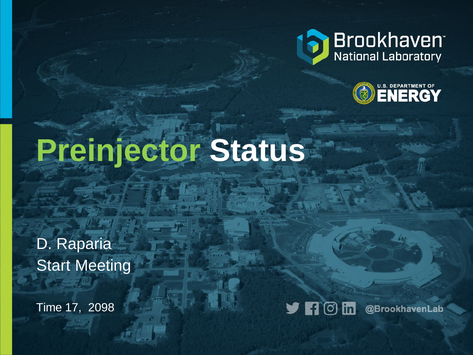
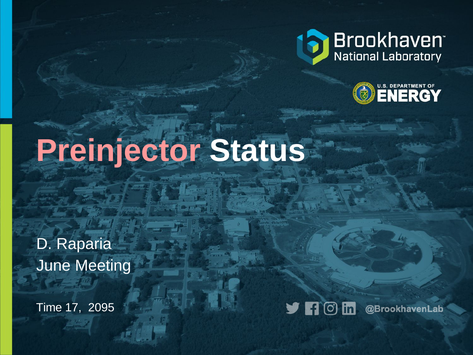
Preinjector colour: light green -> pink
Start: Start -> June
2098: 2098 -> 2095
